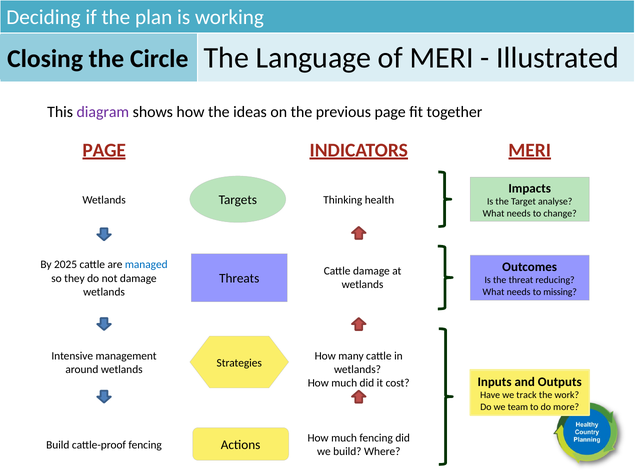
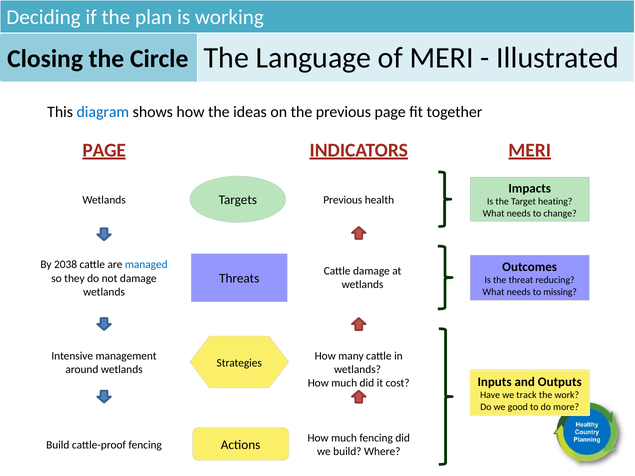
diagram colour: purple -> blue
Thinking at (343, 200): Thinking -> Previous
analyse: analyse -> heating
2025: 2025 -> 2038
team: team -> good
